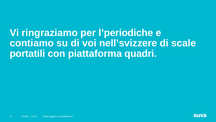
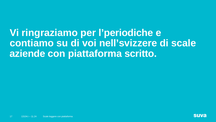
portatili: portatili -> aziende
quadri: quadri -> scritto
